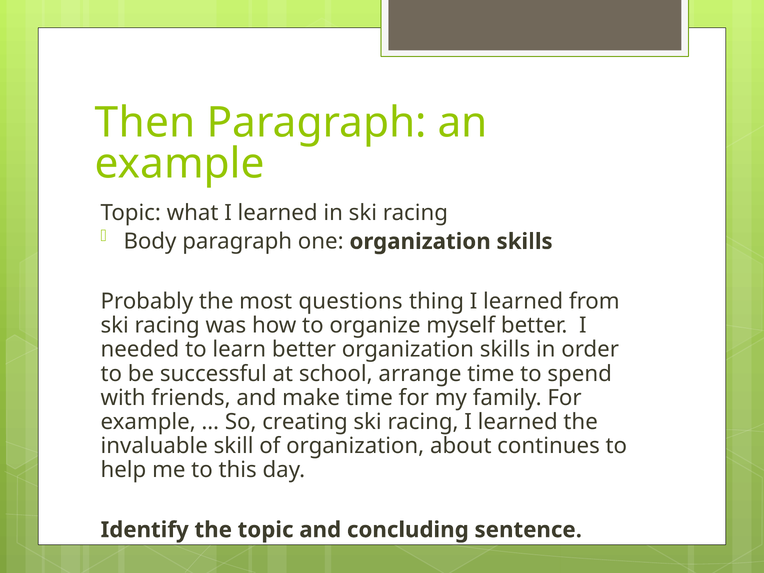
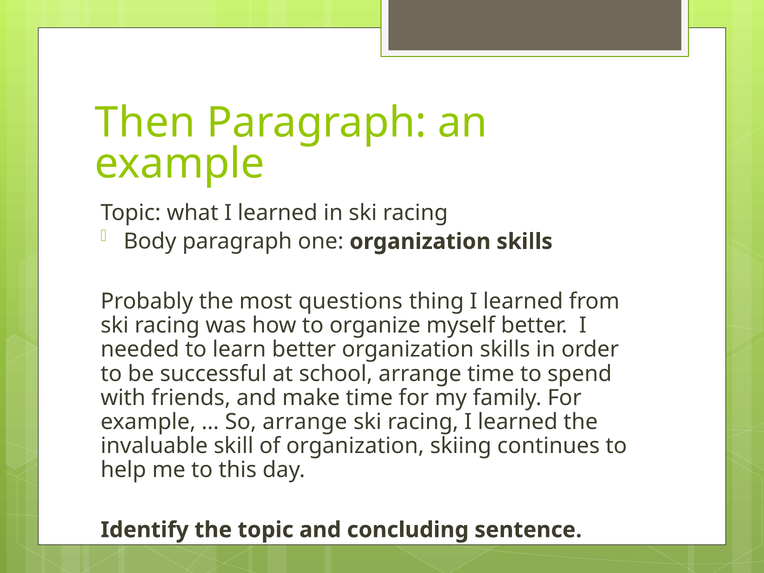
So creating: creating -> arrange
about: about -> skiing
